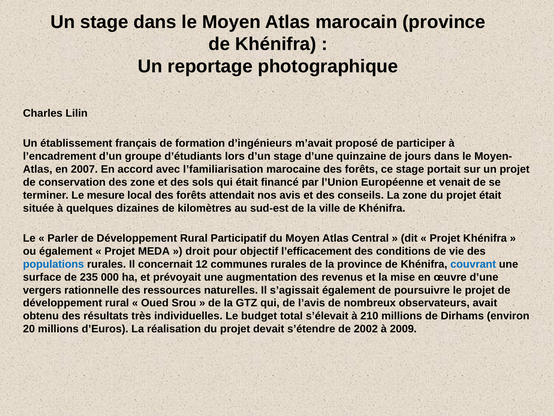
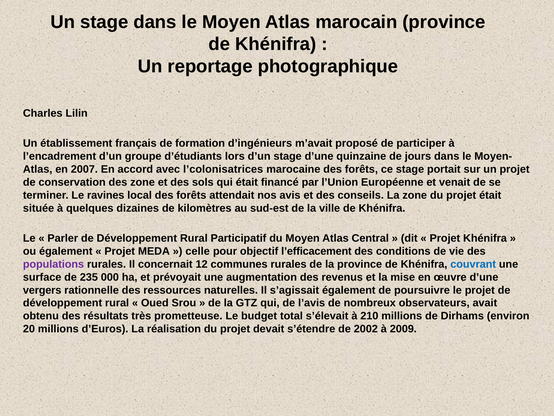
l’familiarisation: l’familiarisation -> l’colonisatrices
mesure: mesure -> ravines
droit: droit -> celle
populations colour: blue -> purple
individuelles: individuelles -> prometteuse
